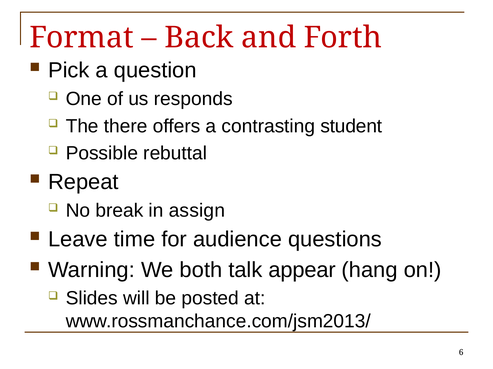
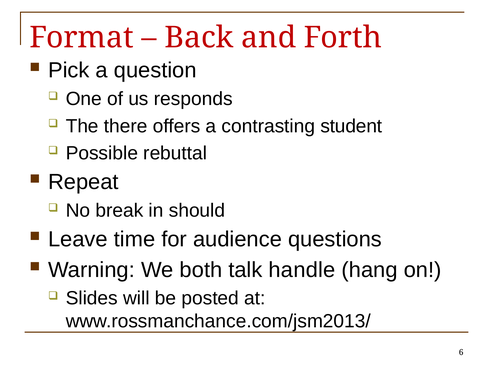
assign: assign -> should
appear: appear -> handle
